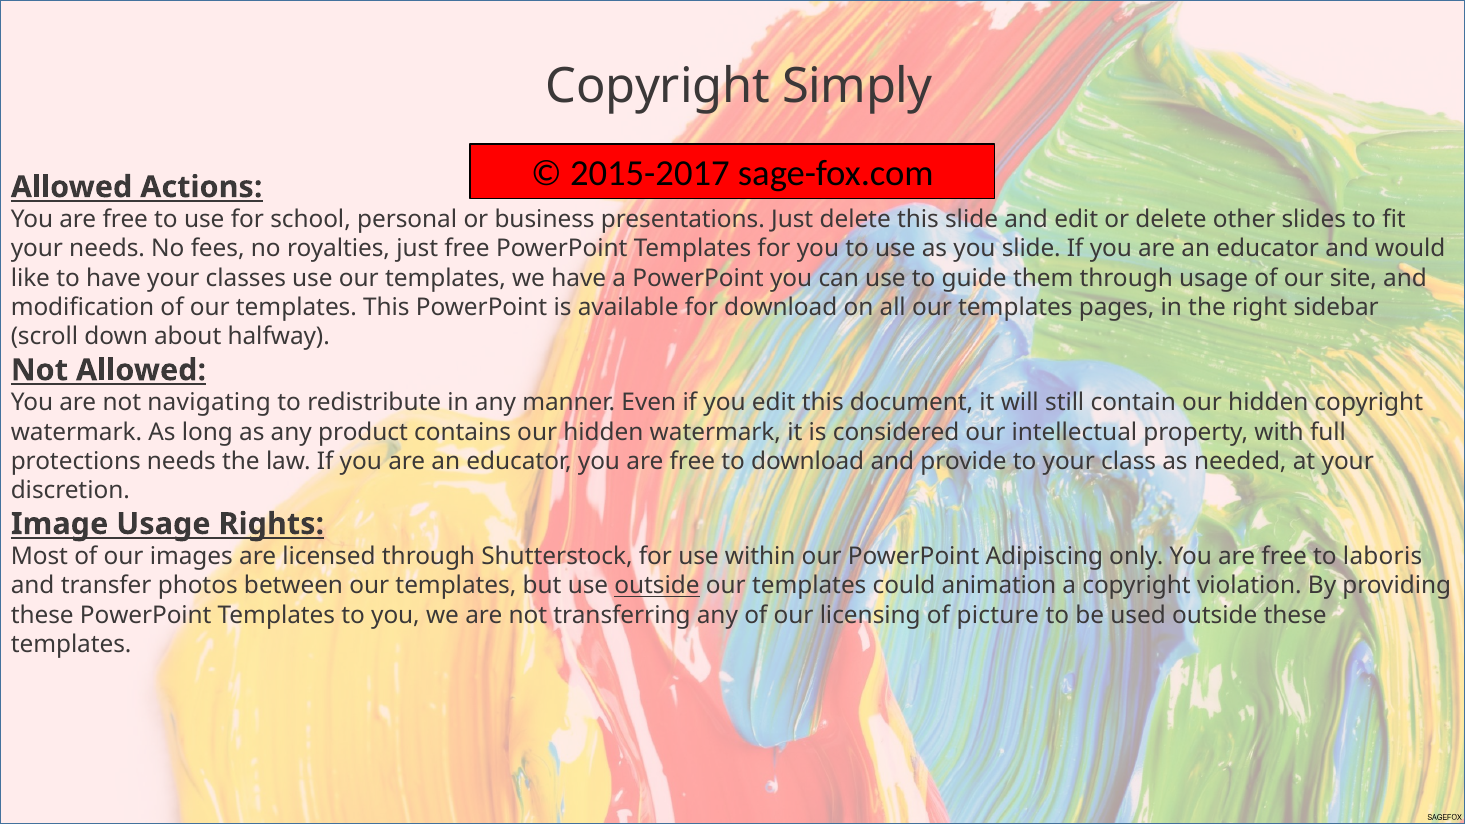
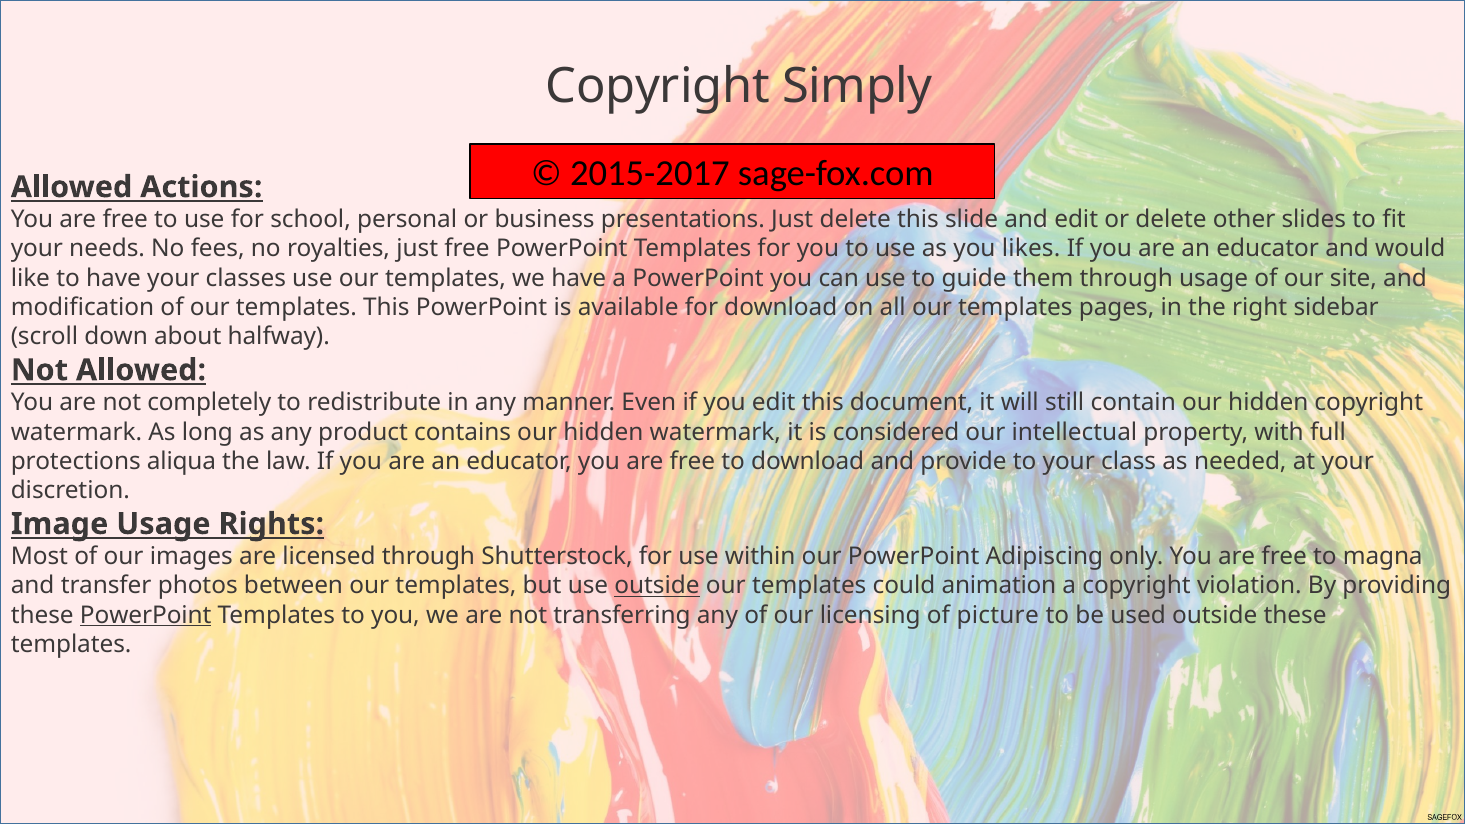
you slide: slide -> likes
navigating: navigating -> completely
protections needs: needs -> aliqua
laboris: laboris -> magna
PowerPoint at (146, 615) underline: none -> present
